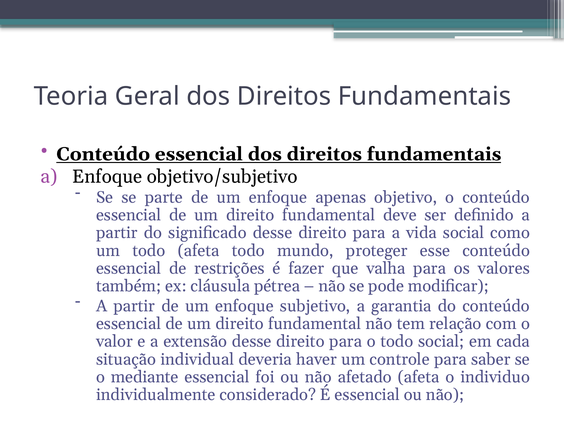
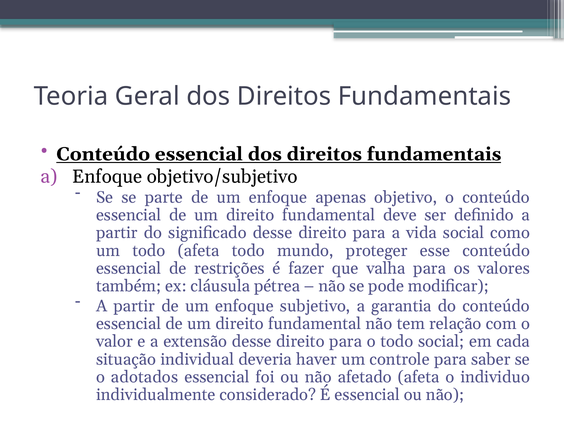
mediante: mediante -> adotados
